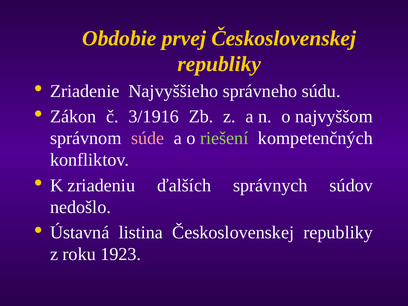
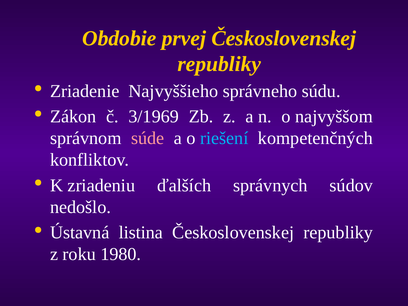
3/1916: 3/1916 -> 3/1969
riešení colour: light green -> light blue
1923: 1923 -> 1980
